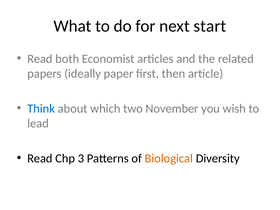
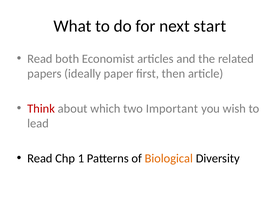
Think colour: blue -> red
November: November -> Important
3: 3 -> 1
